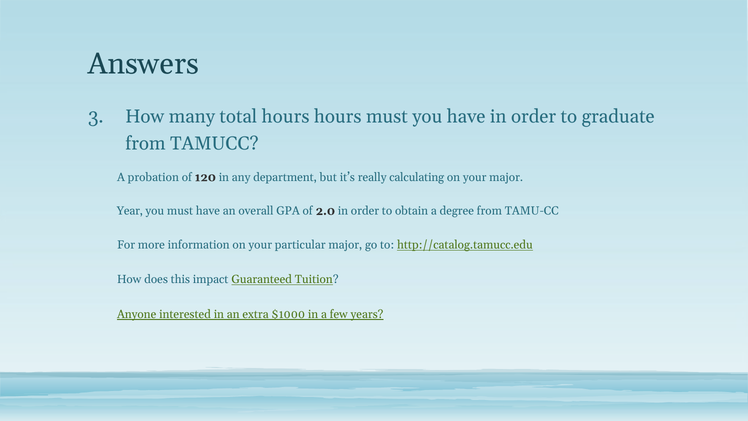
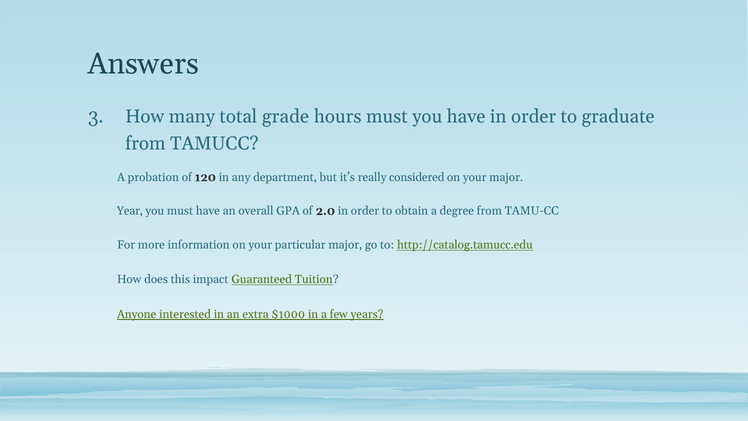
total hours: hours -> grade
calculating: calculating -> considered
